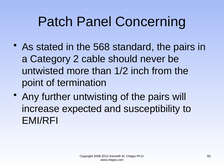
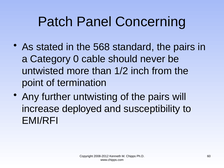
2: 2 -> 0
expected: expected -> deployed
